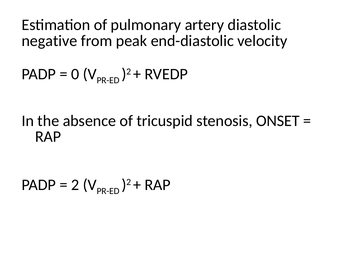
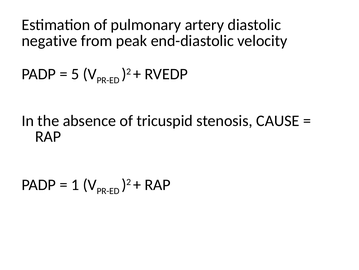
0: 0 -> 5
ONSET: ONSET -> CAUSE
2: 2 -> 1
